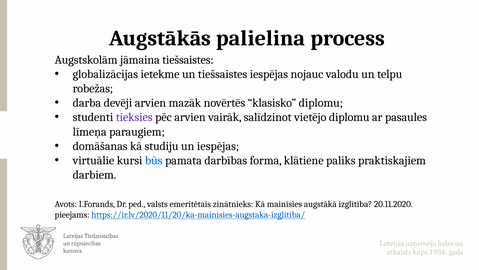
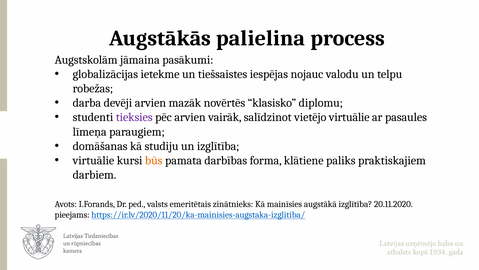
jāmaina tiešsaistes: tiešsaistes -> pasākumi
vietējo diplomu: diplomu -> virtuālie
un iespējas: iespējas -> izglītība
būs colour: blue -> orange
